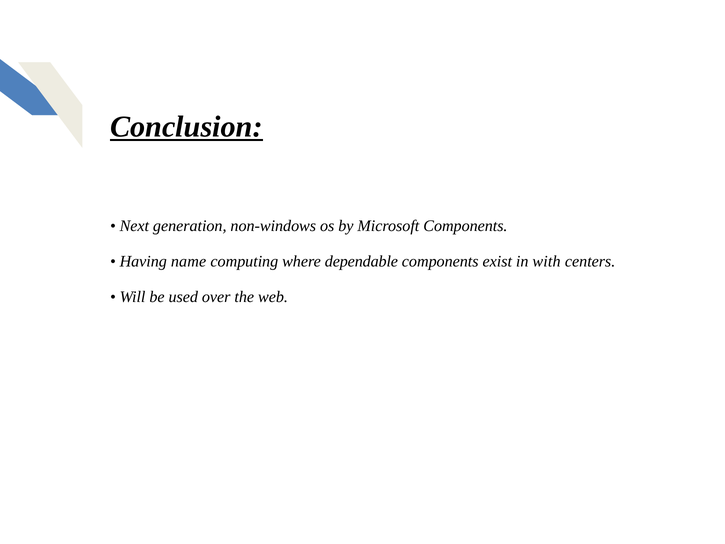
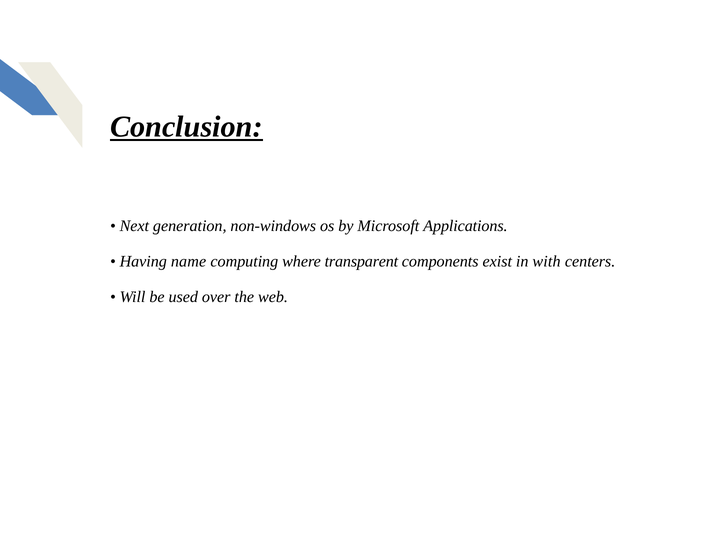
Microsoft Components: Components -> Applications
dependable: dependable -> transparent
